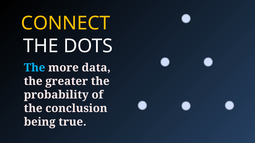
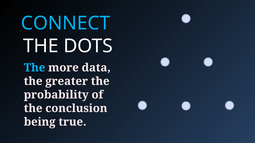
CONNECT colour: yellow -> light blue
